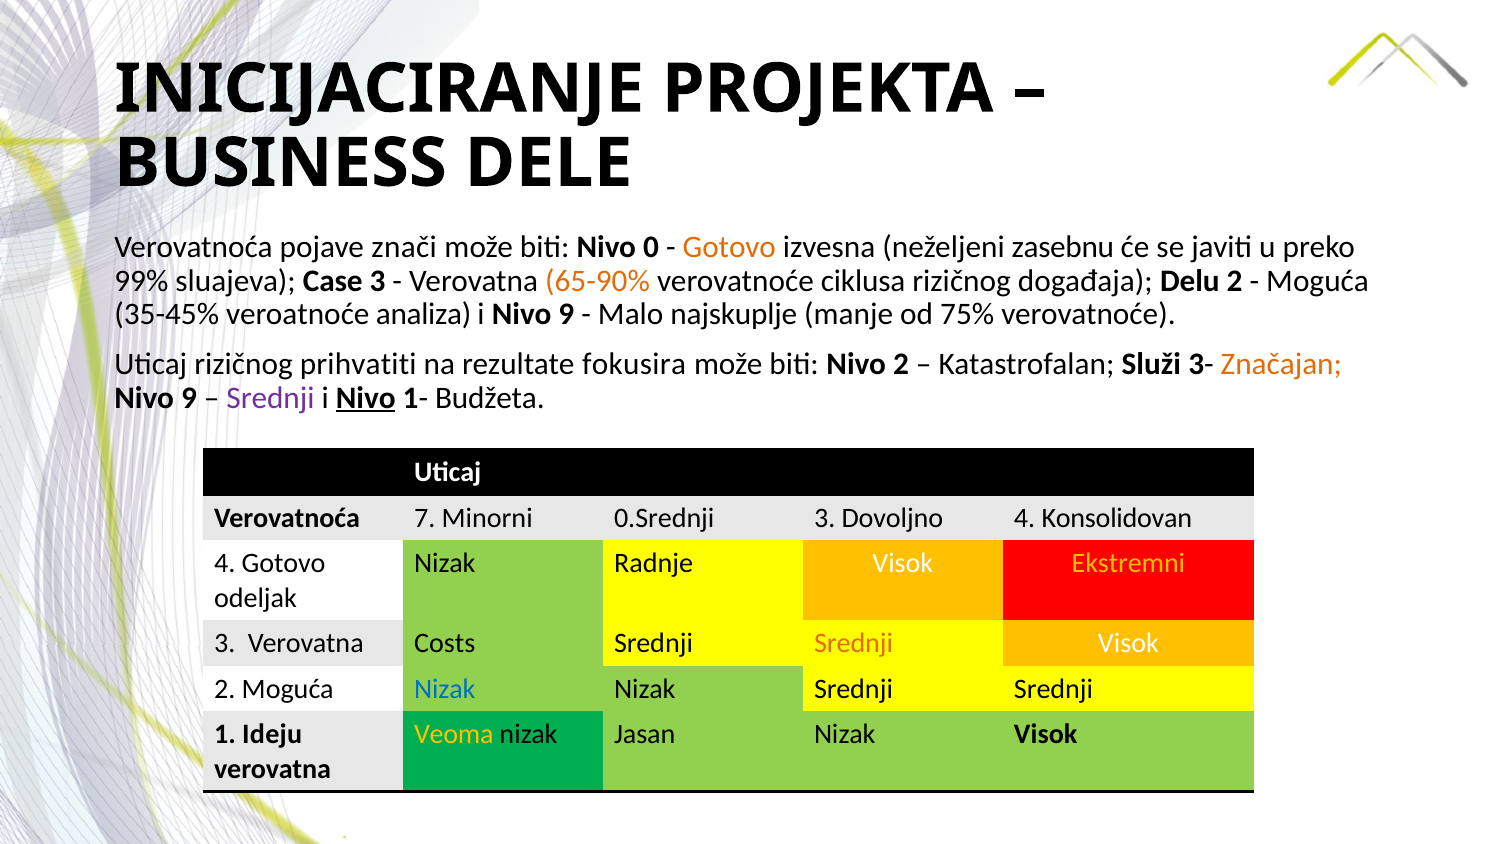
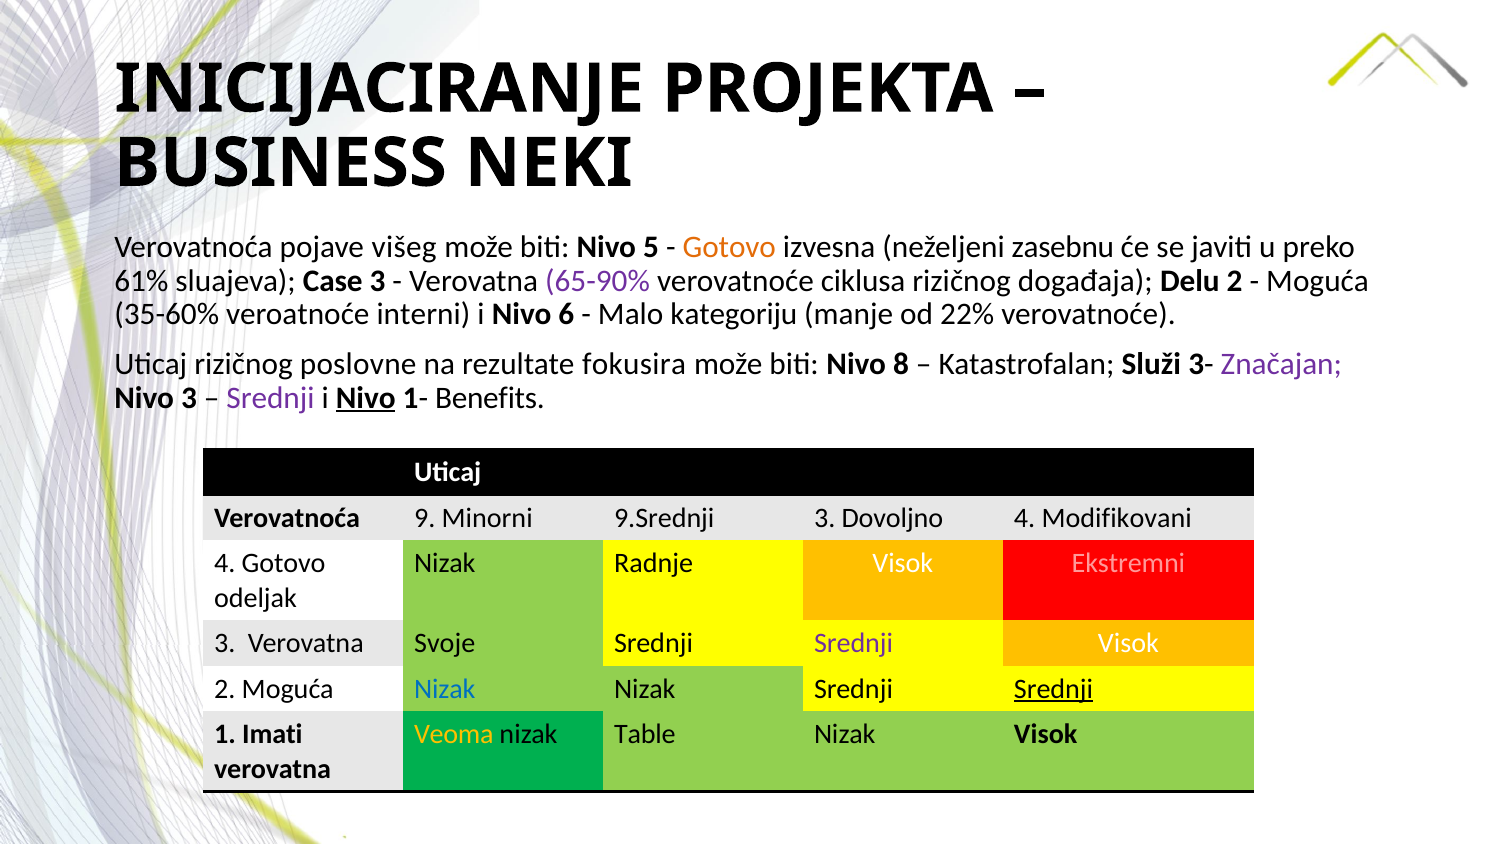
DELE: DELE -> NEKI
znači: znači -> višeg
0: 0 -> 5
99%: 99% -> 61%
65-90% colour: orange -> purple
35-45%: 35-45% -> 35-60%
analiza: analiza -> interni
i Nivo 9: 9 -> 6
najskuplje: najskuplje -> kategoriju
75%: 75% -> 22%
prihvatiti: prihvatiti -> poslovne
Nivo 2: 2 -> 8
Značajan colour: orange -> purple
9 at (189, 398): 9 -> 3
Budžeta: Budžeta -> Benefits
7: 7 -> 9
0.Srednji: 0.Srednji -> 9.Srednji
Konsolidovan: Konsolidovan -> Modifikovani
Ekstremni colour: yellow -> pink
Costs: Costs -> Svoje
Srednji at (854, 643) colour: orange -> purple
Srednji at (1053, 689) underline: none -> present
Ideju: Ideju -> Imati
Jasan: Jasan -> Table
